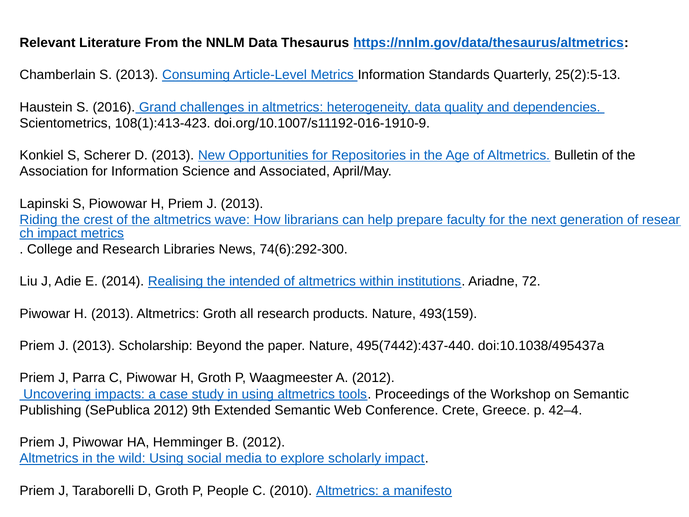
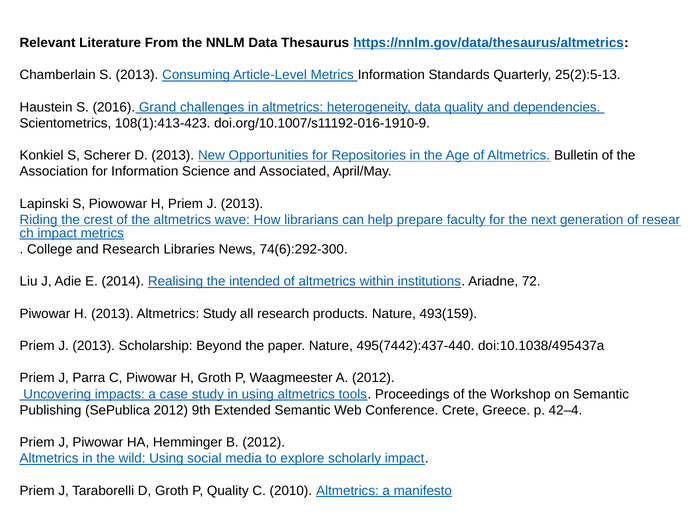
Altmetrics Groth: Groth -> Study
P People: People -> Quality
